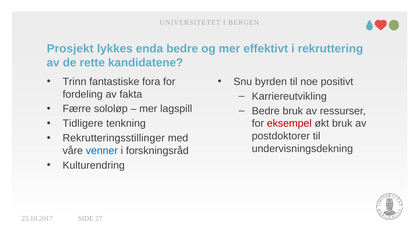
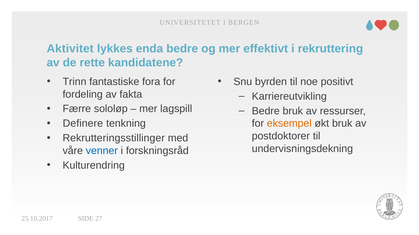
Prosjekt: Prosjekt -> Aktivitet
Tidligere: Tidligere -> Definere
eksempel colour: red -> orange
